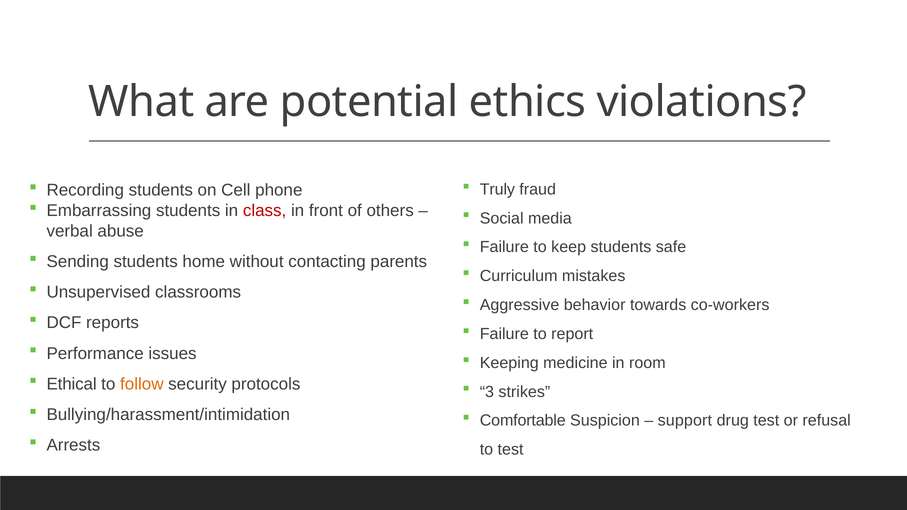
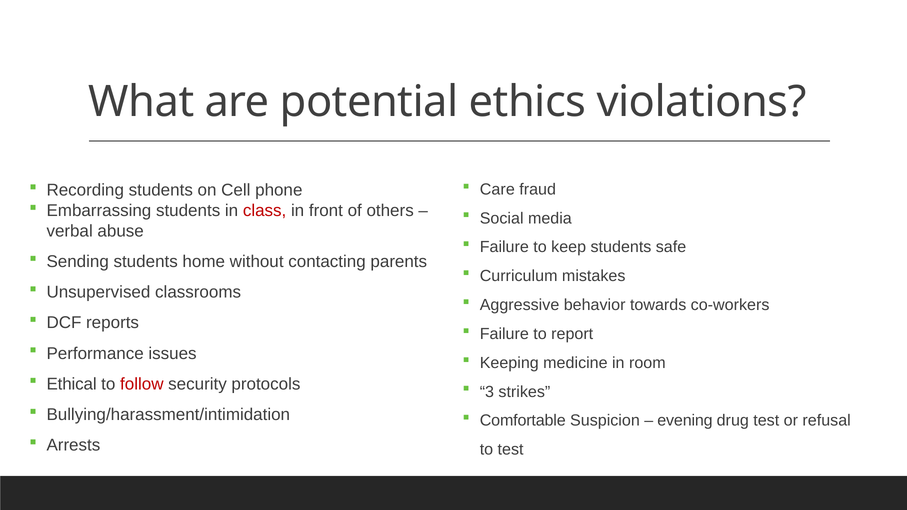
Truly: Truly -> Care
follow colour: orange -> red
support: support -> evening
